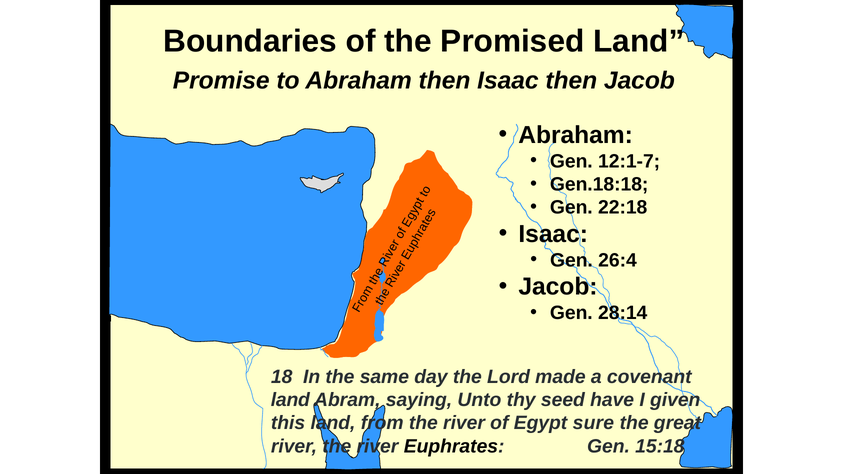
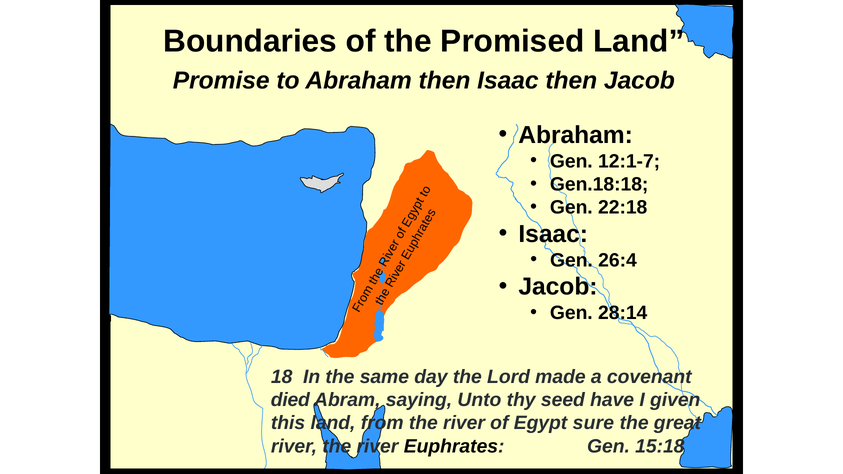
land at (290, 400): land -> died
